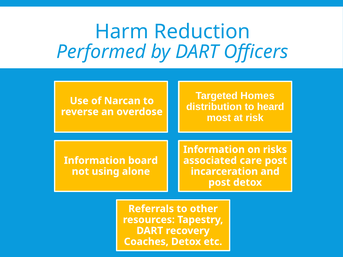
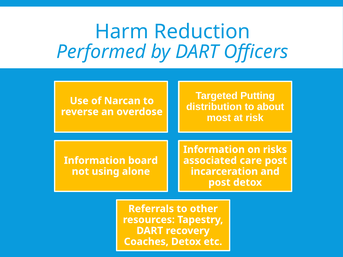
Homes: Homes -> Putting
heard: heard -> about
